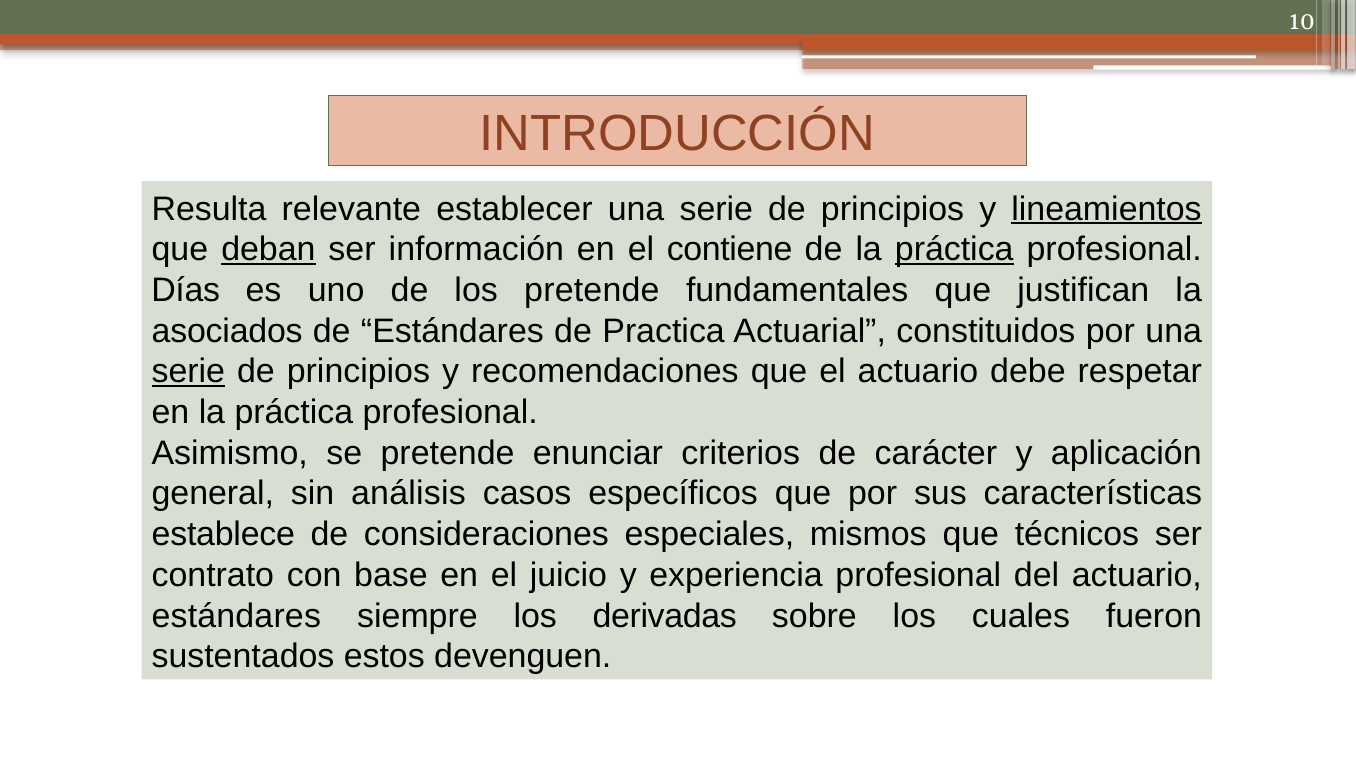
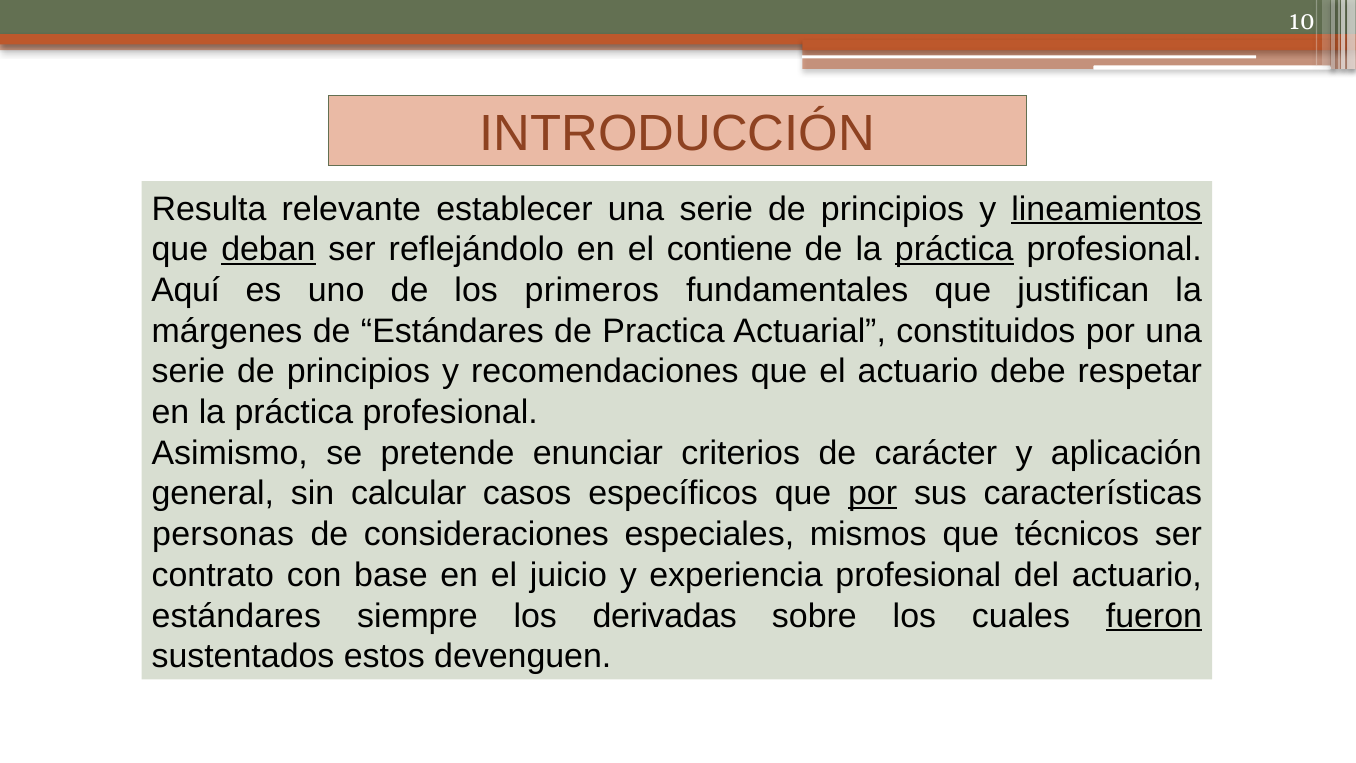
información: información -> reflejándolo
Días: Días -> Aquí
los pretende: pretende -> primeros
asociados: asociados -> márgenes
serie at (188, 372) underline: present -> none
análisis: análisis -> calcular
por at (873, 494) underline: none -> present
establece: establece -> personas
fueron underline: none -> present
